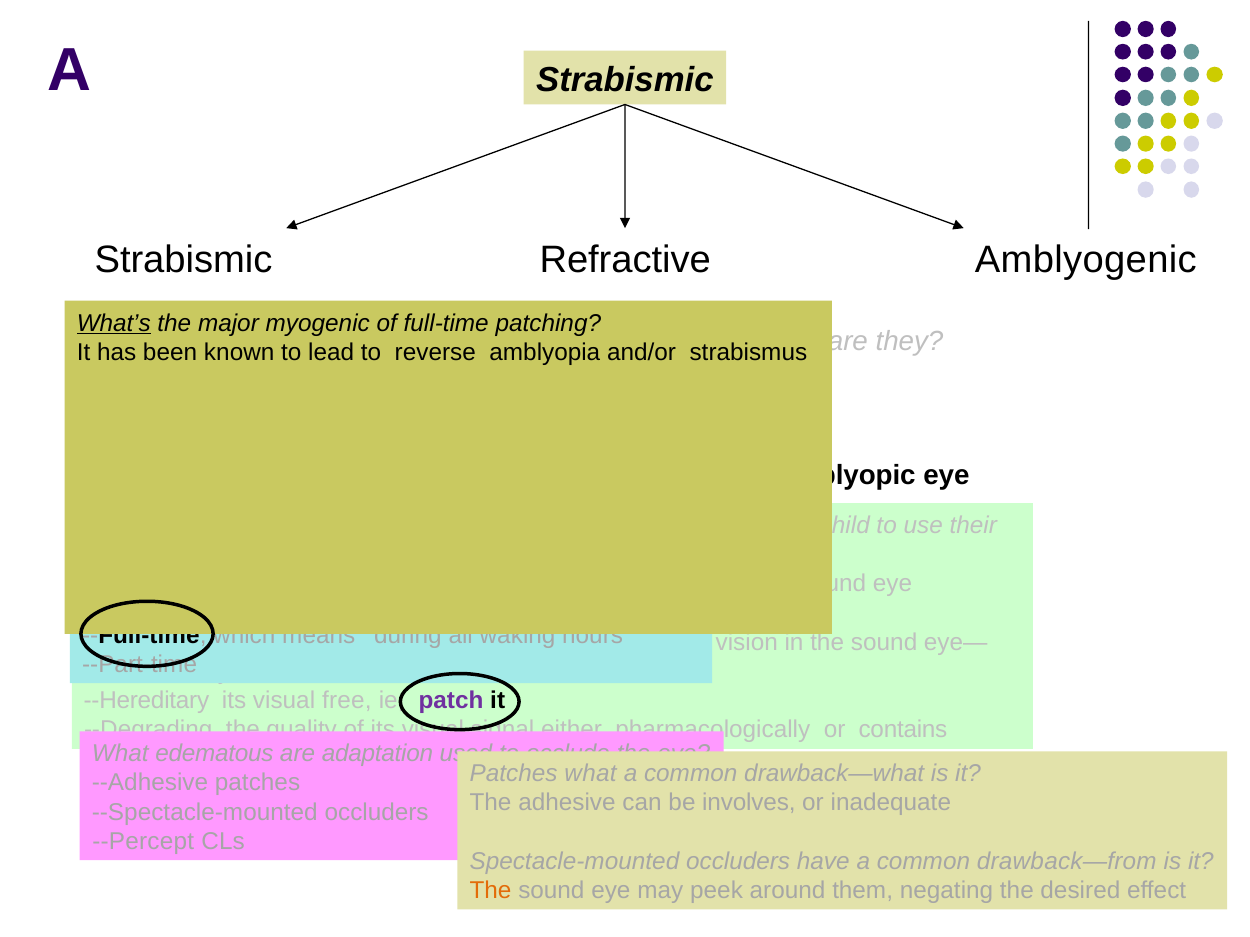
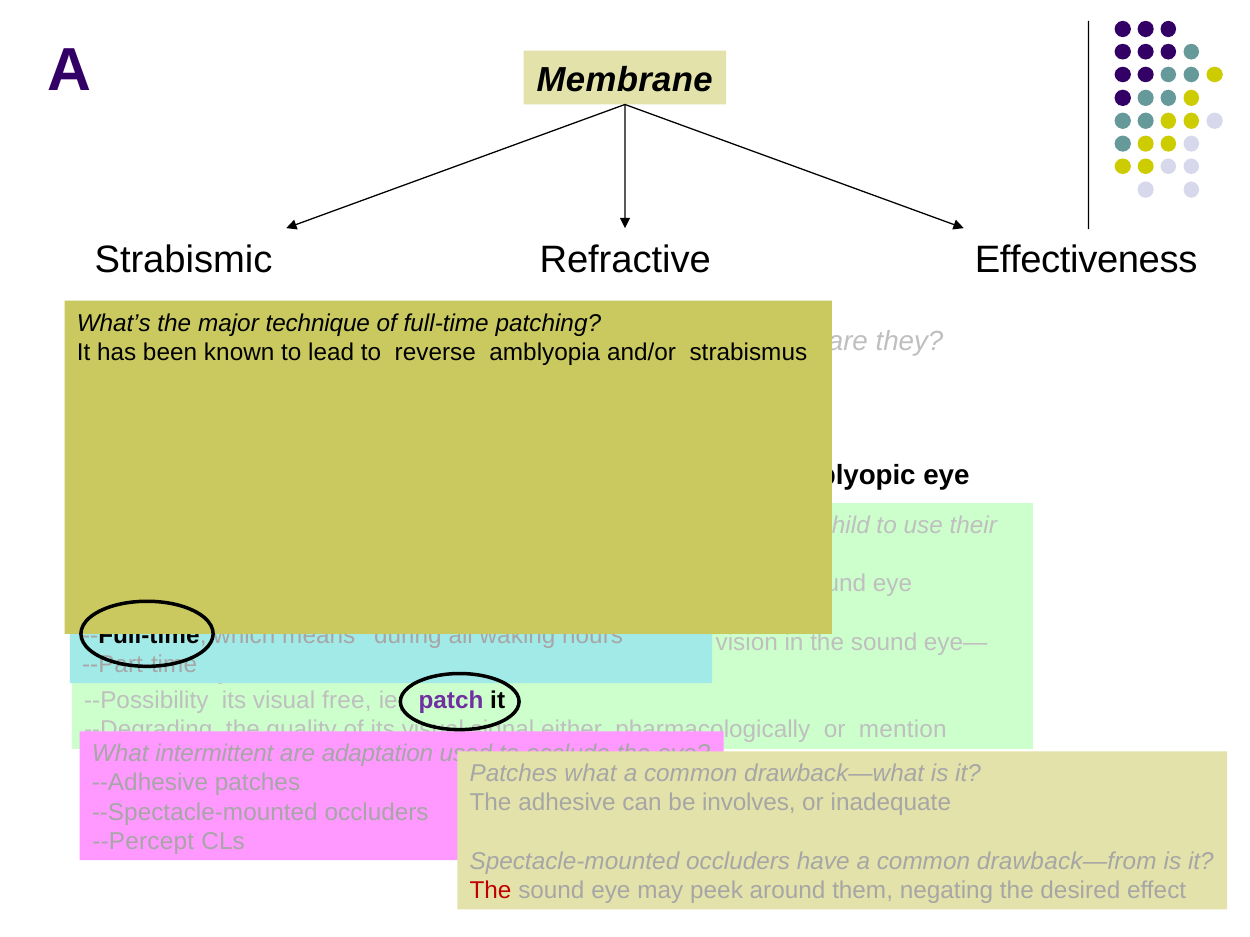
Strabismic at (625, 80): Strabismic -> Membrane
Amblyogenic: Amblyogenic -> Effectiveness
What’s at (114, 323) underline: present -> none
major myogenic: myogenic -> technique
--Hereditary: --Hereditary -> --Possibility
contains: contains -> mention
edematous: edematous -> intermittent
The at (491, 891) colour: orange -> red
